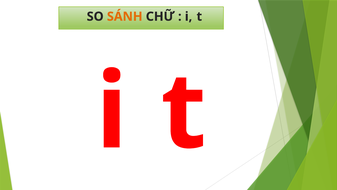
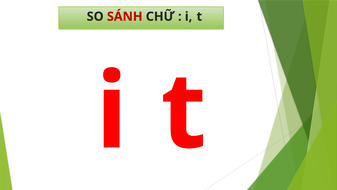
SÁNH colour: orange -> red
